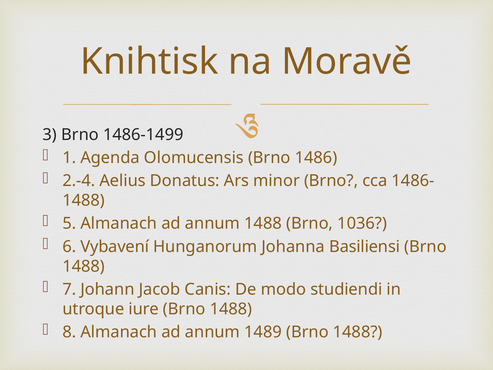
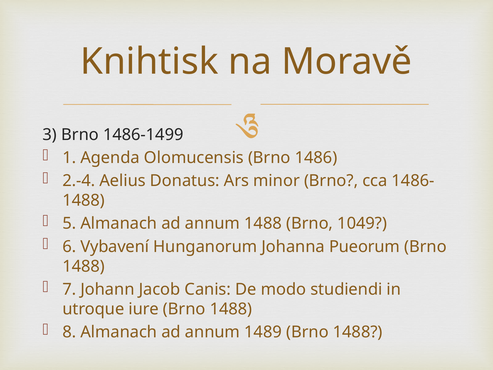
1036: 1036 -> 1049
Basiliensi: Basiliensi -> Pueorum
